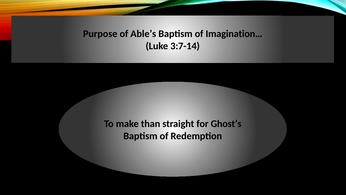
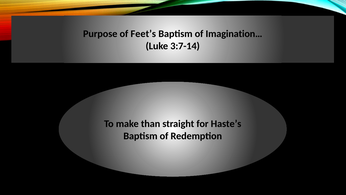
Able’s: Able’s -> Feet’s
Ghost’s: Ghost’s -> Haste’s
